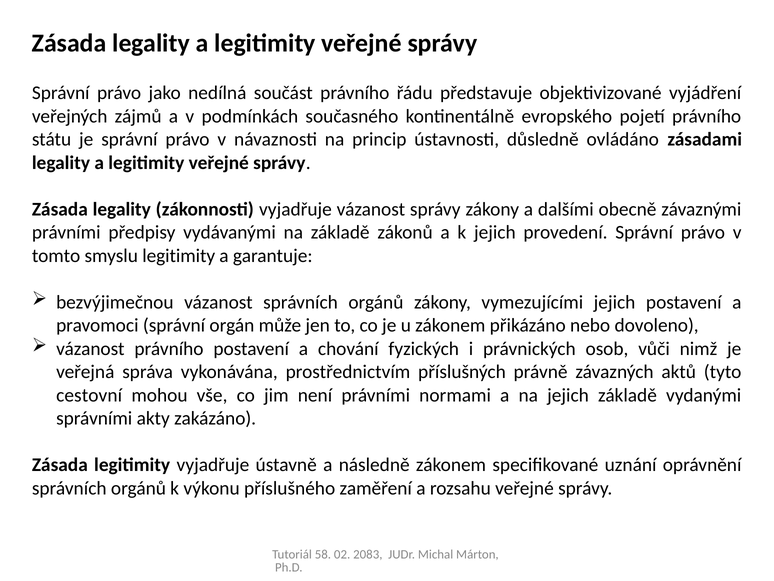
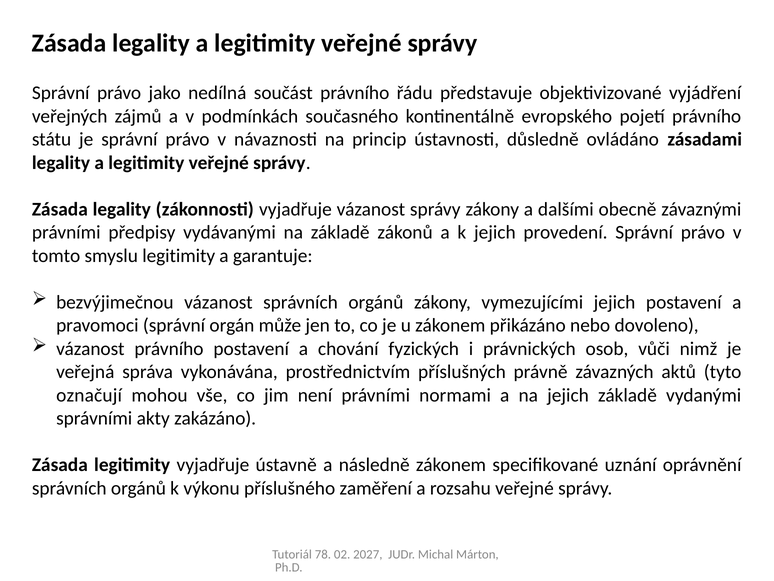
cestovní: cestovní -> označují
58: 58 -> 78
2083: 2083 -> 2027
